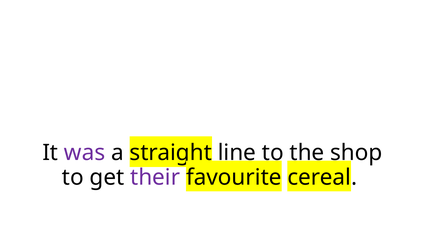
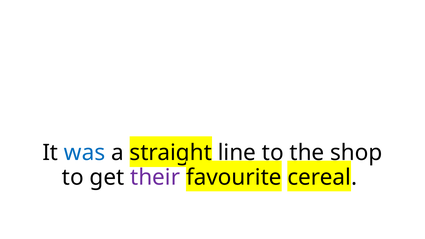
was colour: purple -> blue
